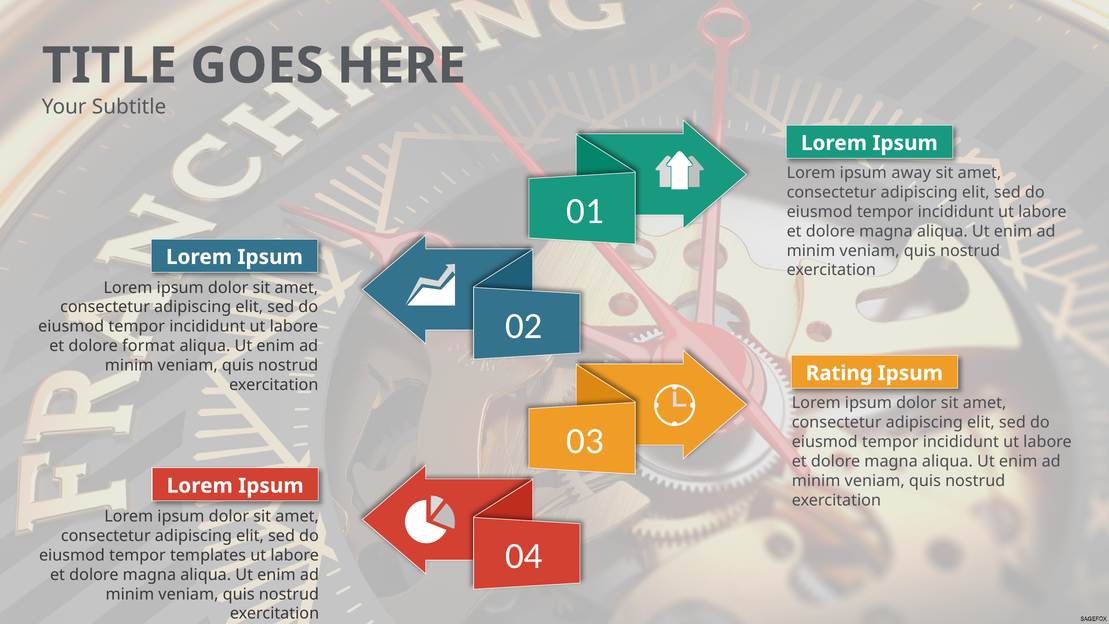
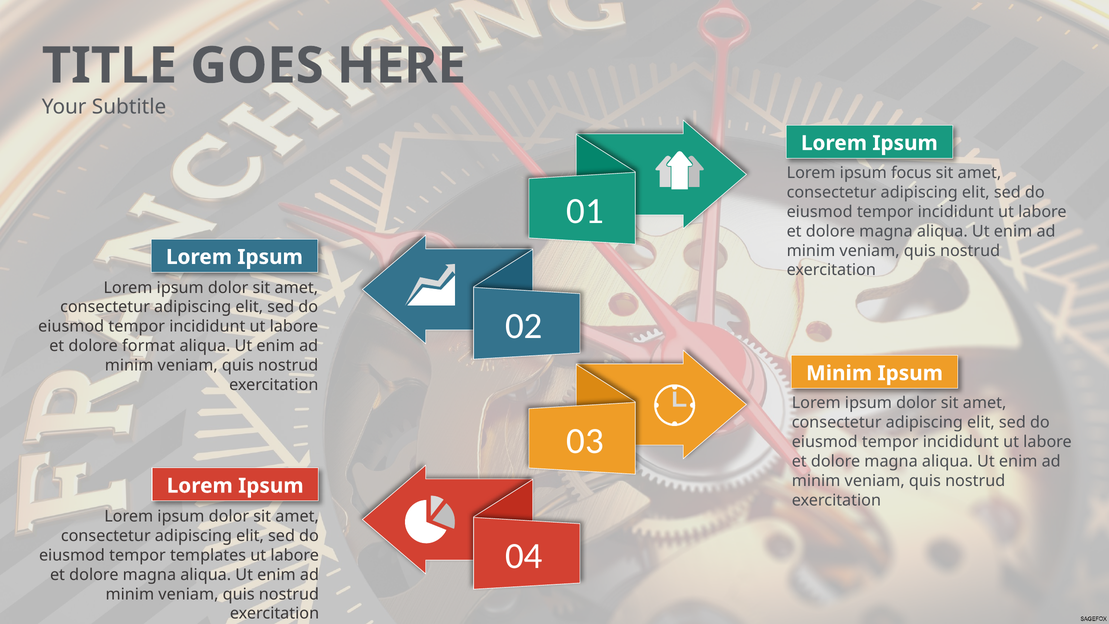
away: away -> focus
Rating at (839, 373): Rating -> Minim
